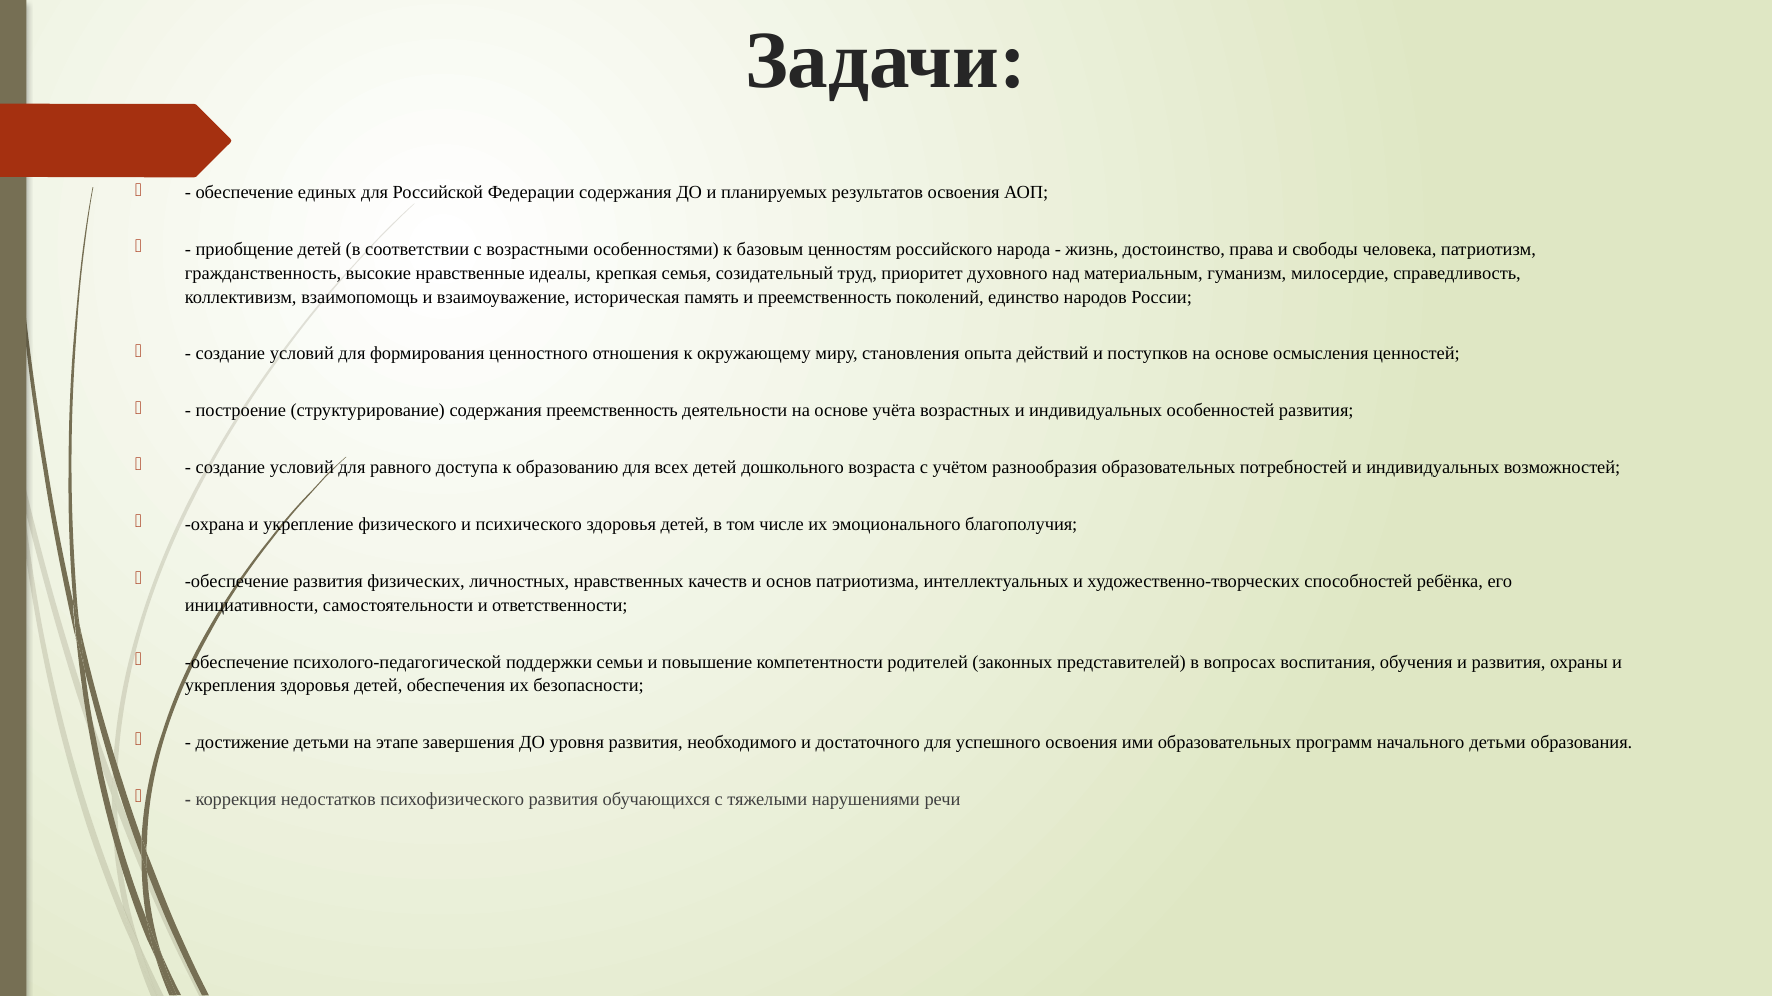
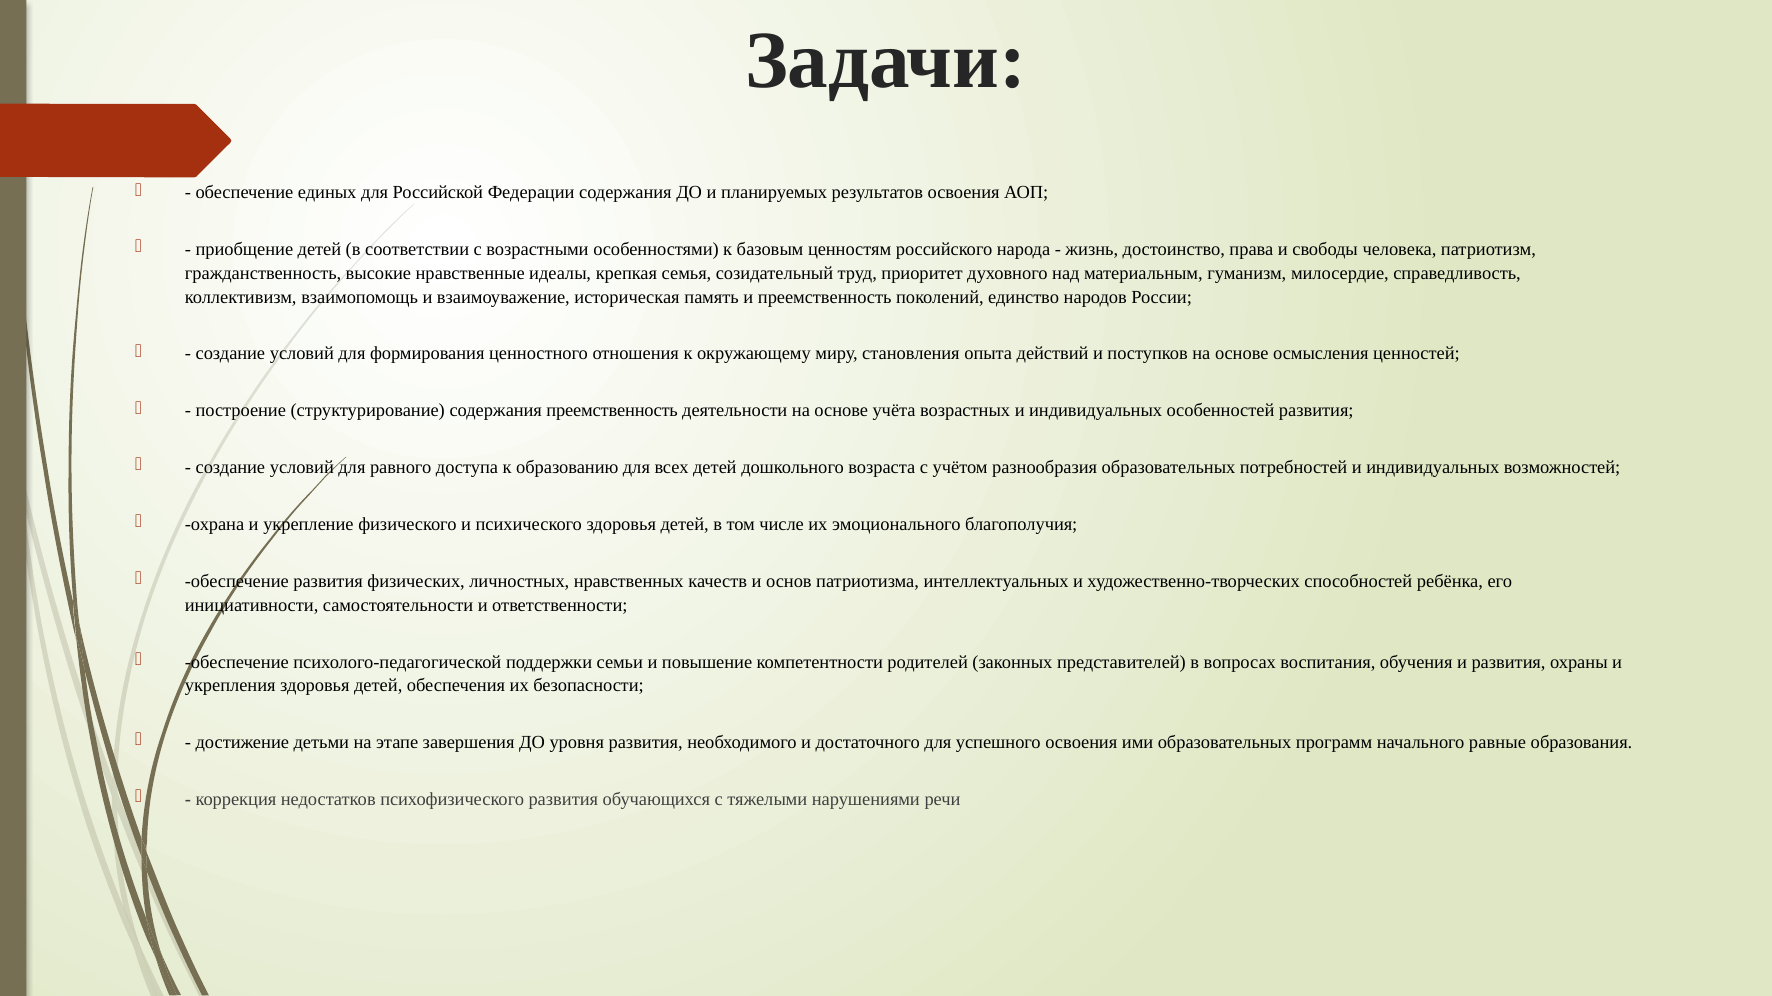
начального детьми: детьми -> равные
